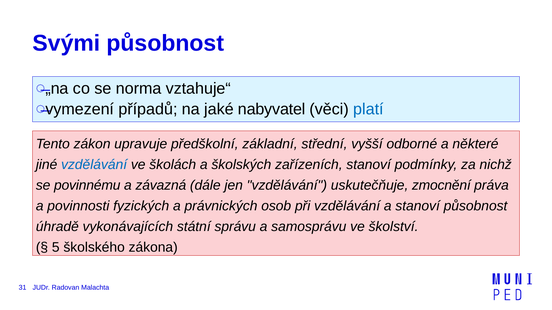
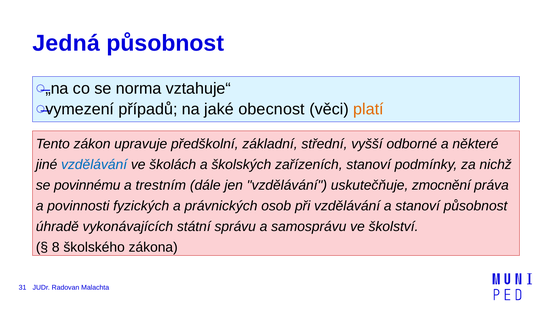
Svými: Svými -> Jedná
nabyvatel: nabyvatel -> obecnost
platí colour: blue -> orange
závazná: závazná -> trestním
5: 5 -> 8
